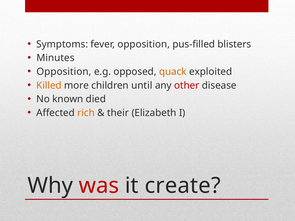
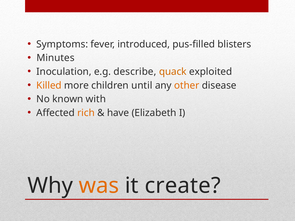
fever opposition: opposition -> introduced
Opposition at (64, 72): Opposition -> Inoculation
opposed: opposed -> describe
other colour: red -> orange
died: died -> with
their: their -> have
was colour: red -> orange
